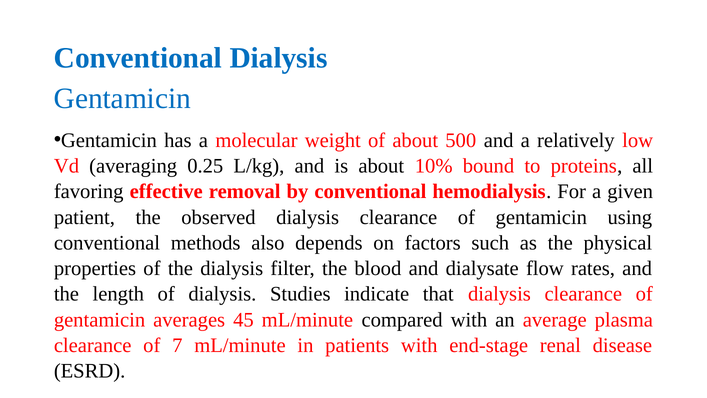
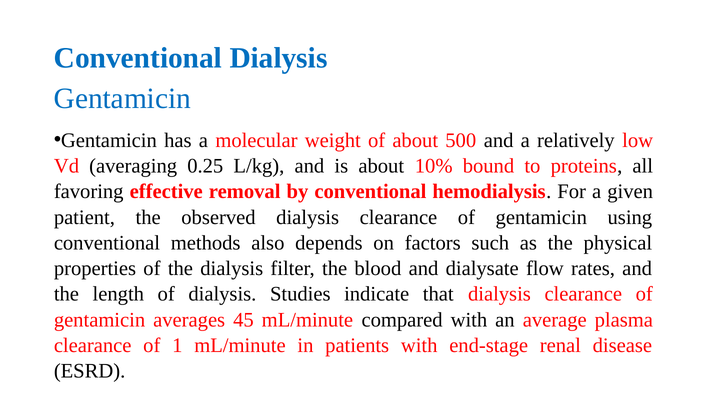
7: 7 -> 1
